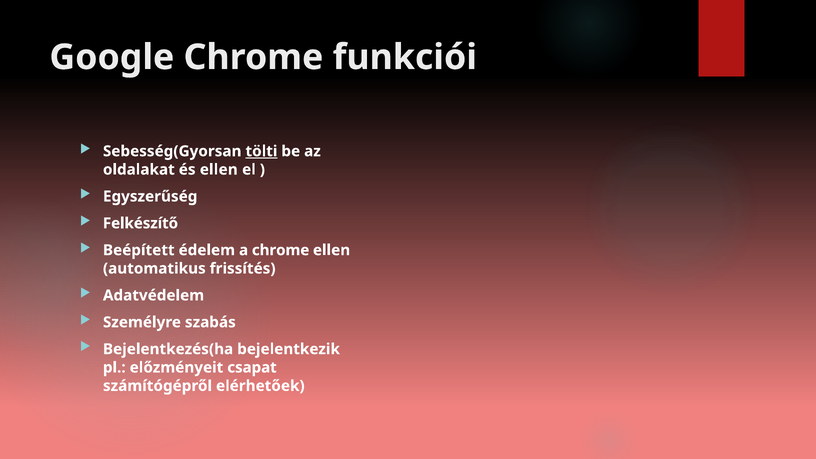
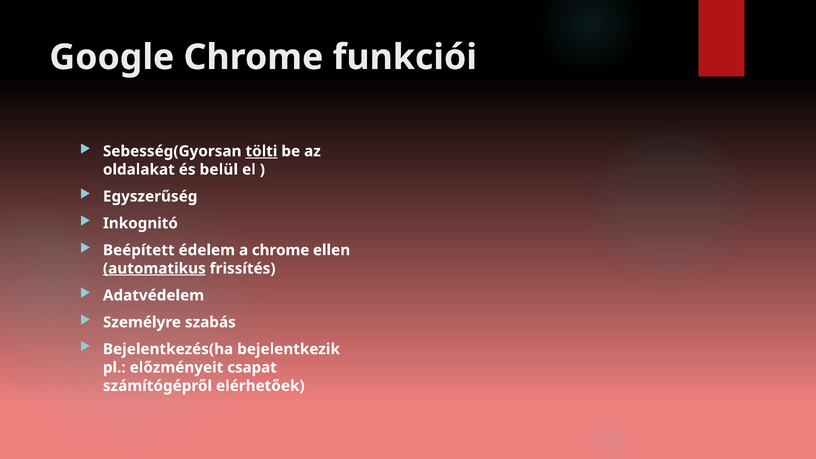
és ellen: ellen -> belül
Felkészítő: Felkészítő -> Inkognitó
automatikus underline: none -> present
